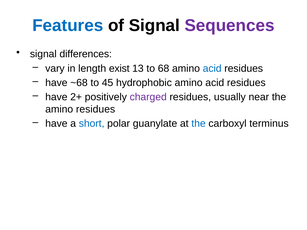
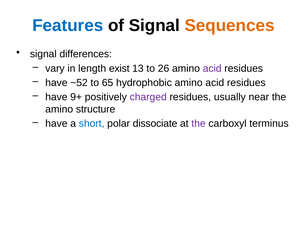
Sequences colour: purple -> orange
68: 68 -> 26
acid at (212, 68) colour: blue -> purple
~68: ~68 -> ~52
45: 45 -> 65
2+: 2+ -> 9+
amino residues: residues -> structure
guanylate: guanylate -> dissociate
the at (199, 124) colour: blue -> purple
